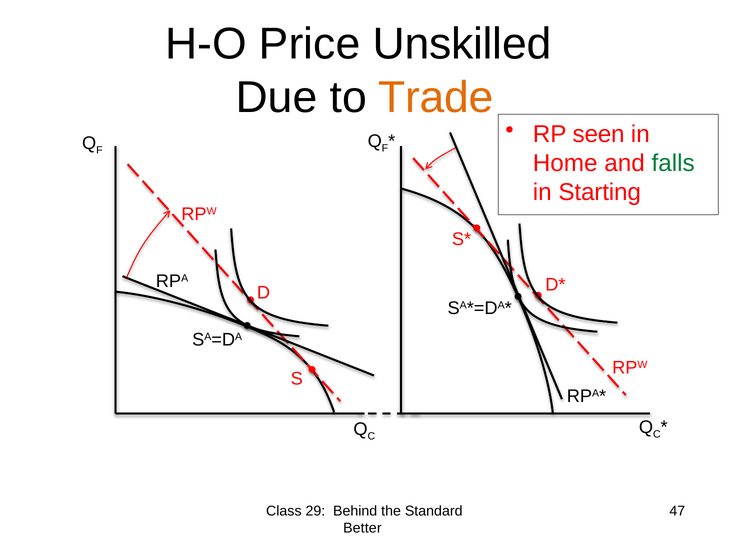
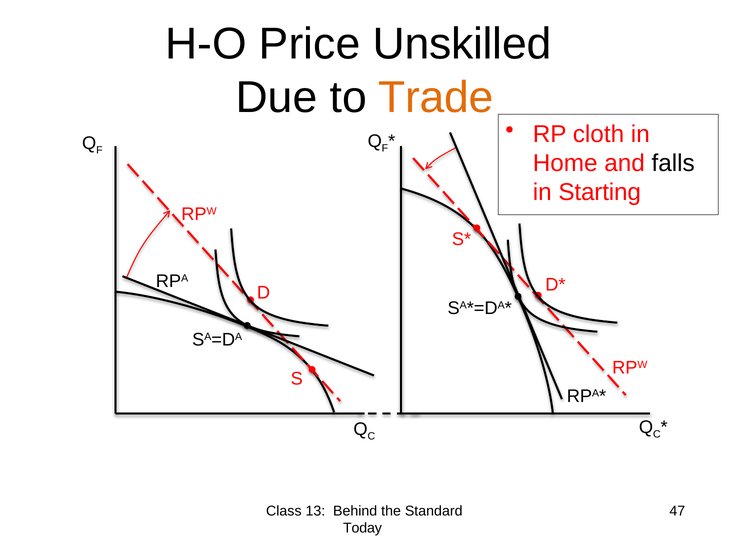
seen: seen -> cloth
falls colour: green -> black
29: 29 -> 13
Better: Better -> Today
